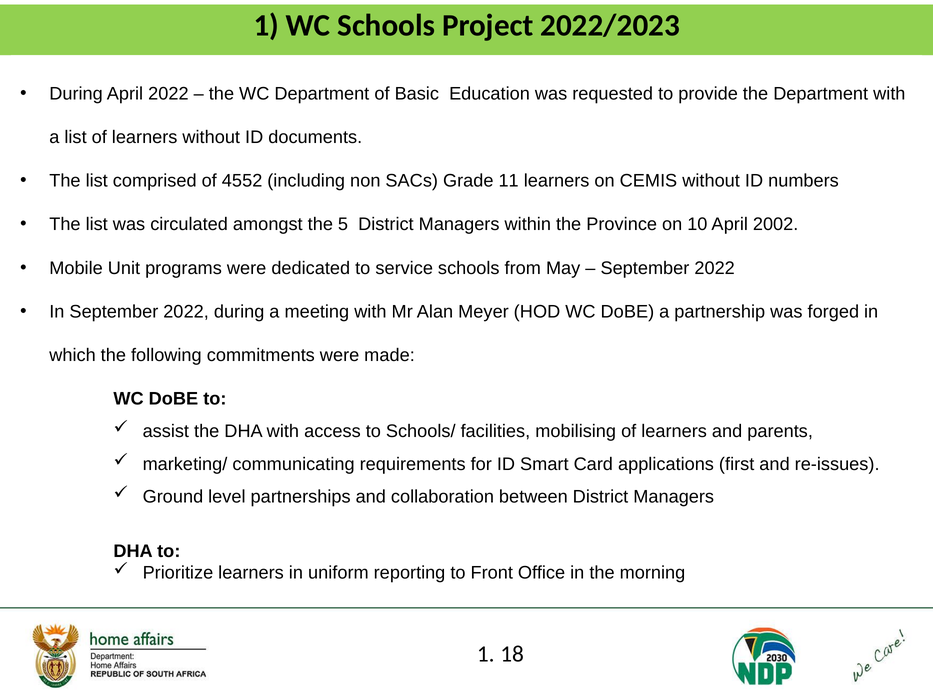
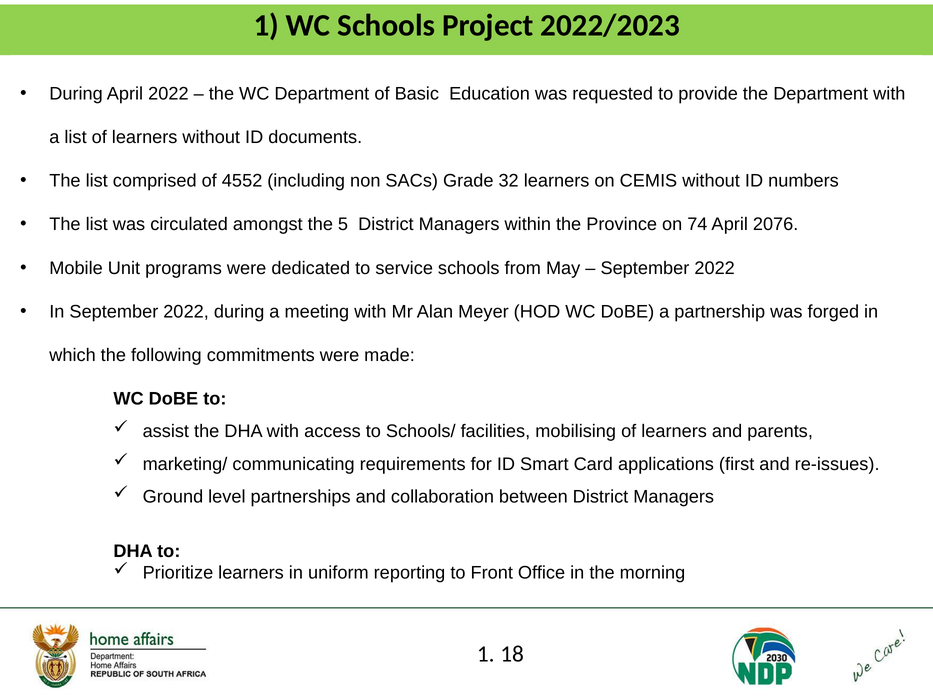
11: 11 -> 32
10: 10 -> 74
2002: 2002 -> 2076
